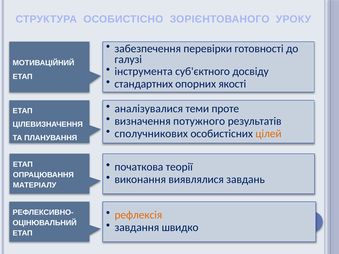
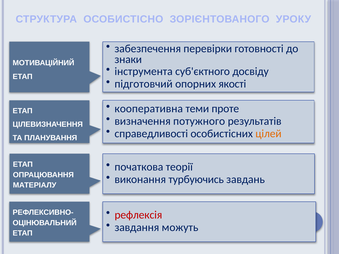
галузі: галузі -> знаки
стандартних: стандартних -> підготовчий
аналізувалися: аналізувалися -> кооперативна
сполучникових: сполучникових -> справедливості
виявлялися: виявлялися -> турбуючись
рефлексія colour: orange -> red
швидко: швидко -> можуть
